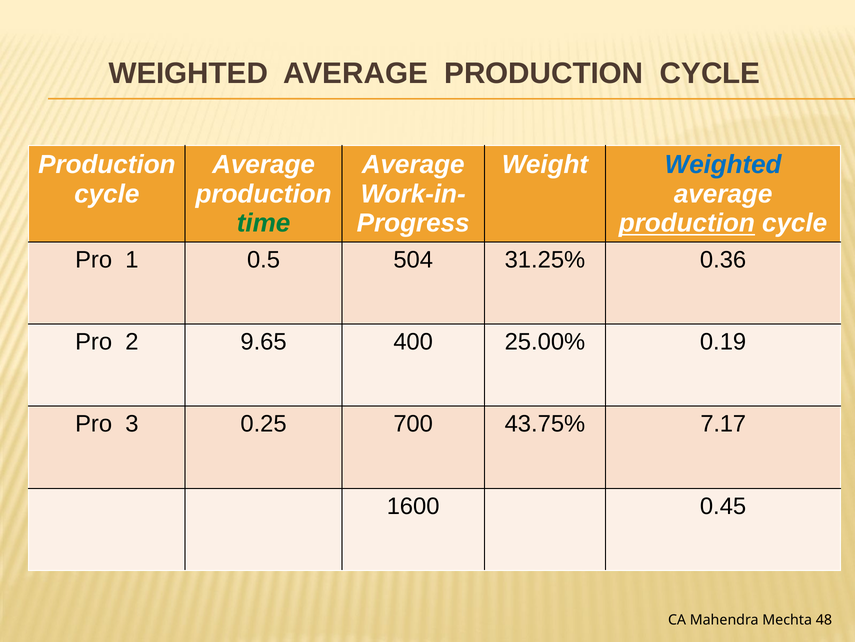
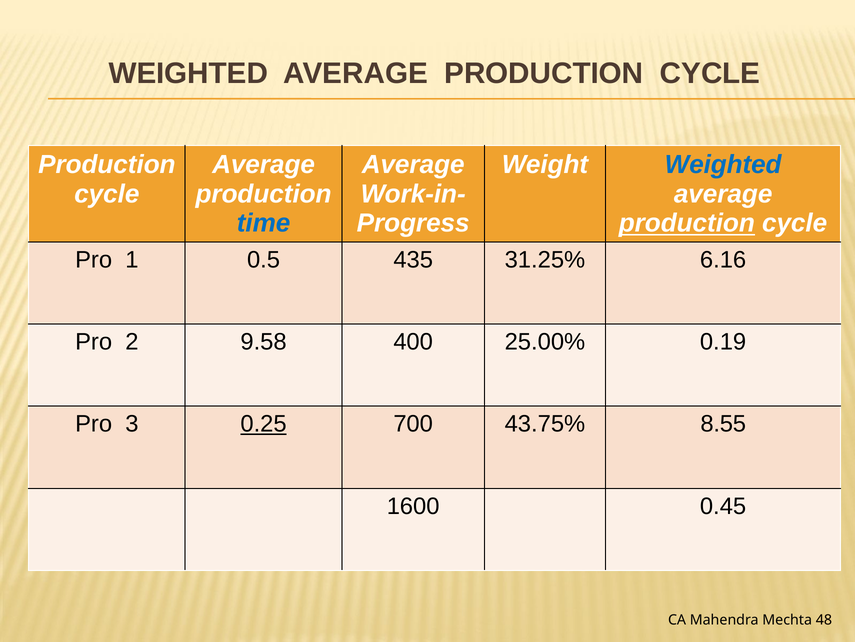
time colour: green -> blue
504: 504 -> 435
0.36: 0.36 -> 6.16
9.65: 9.65 -> 9.58
0.25 underline: none -> present
7.17: 7.17 -> 8.55
